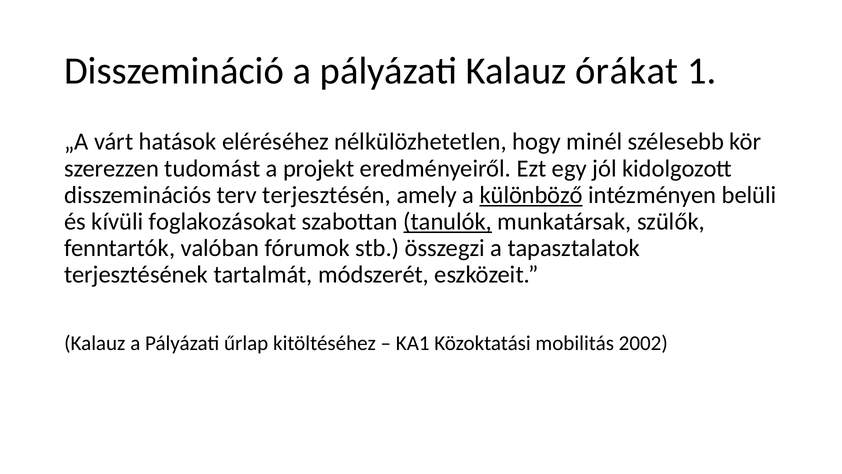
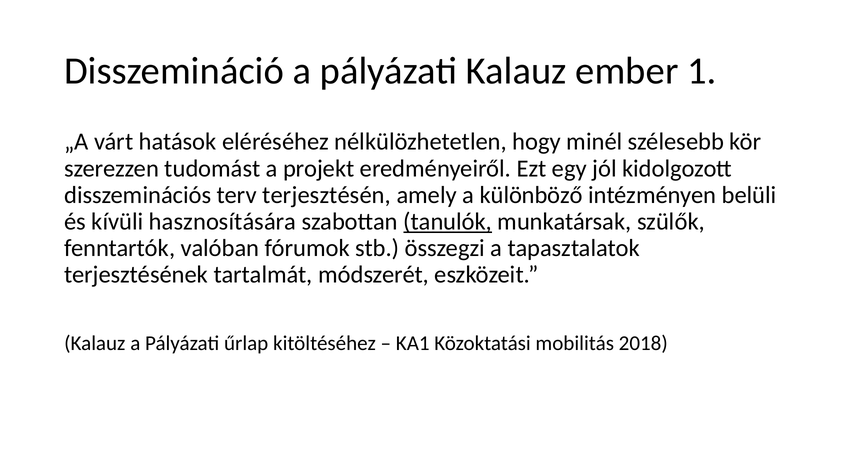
órákat: órákat -> ember
különböző underline: present -> none
foglakozásokat: foglakozásokat -> hasznosítására
2002: 2002 -> 2018
